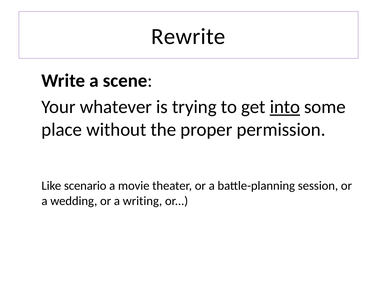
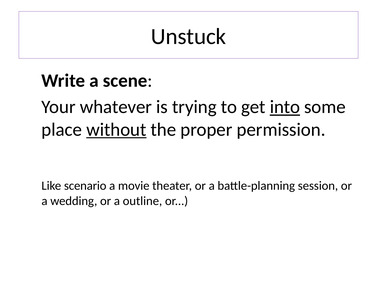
Rewrite: Rewrite -> Unstuck
without underline: none -> present
writing: writing -> outline
